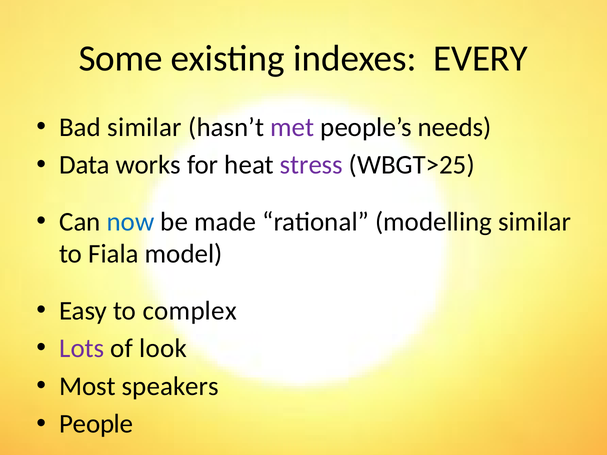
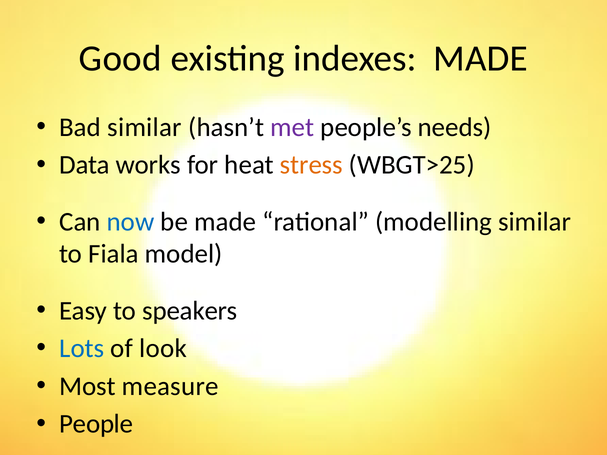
Some: Some -> Good
indexes EVERY: EVERY -> MADE
stress colour: purple -> orange
complex: complex -> speakers
Lots colour: purple -> blue
speakers: speakers -> measure
